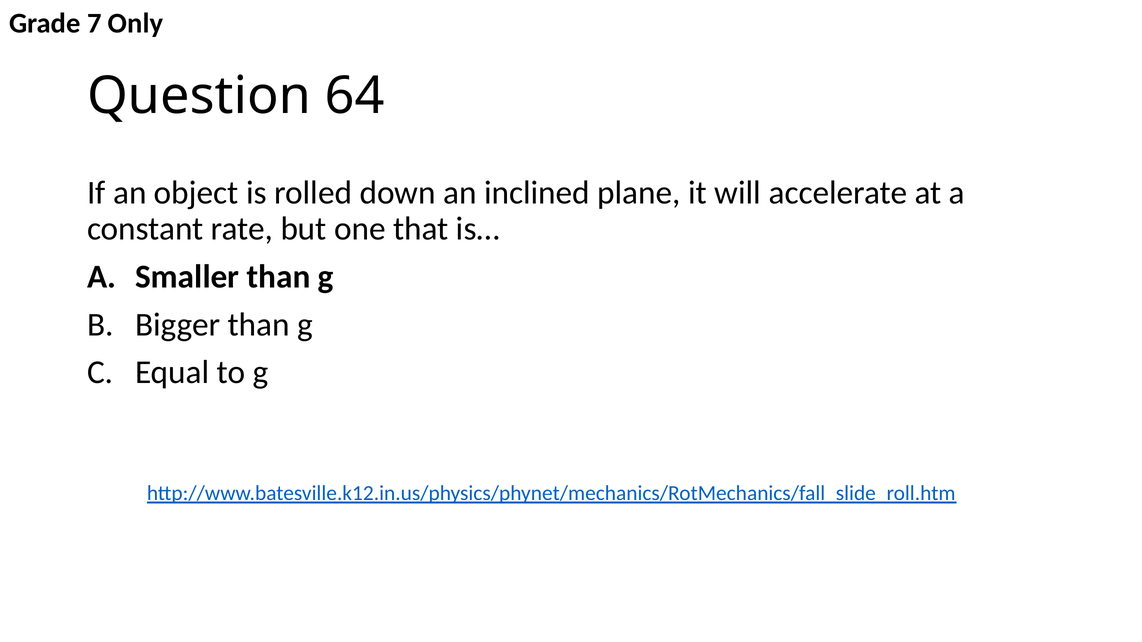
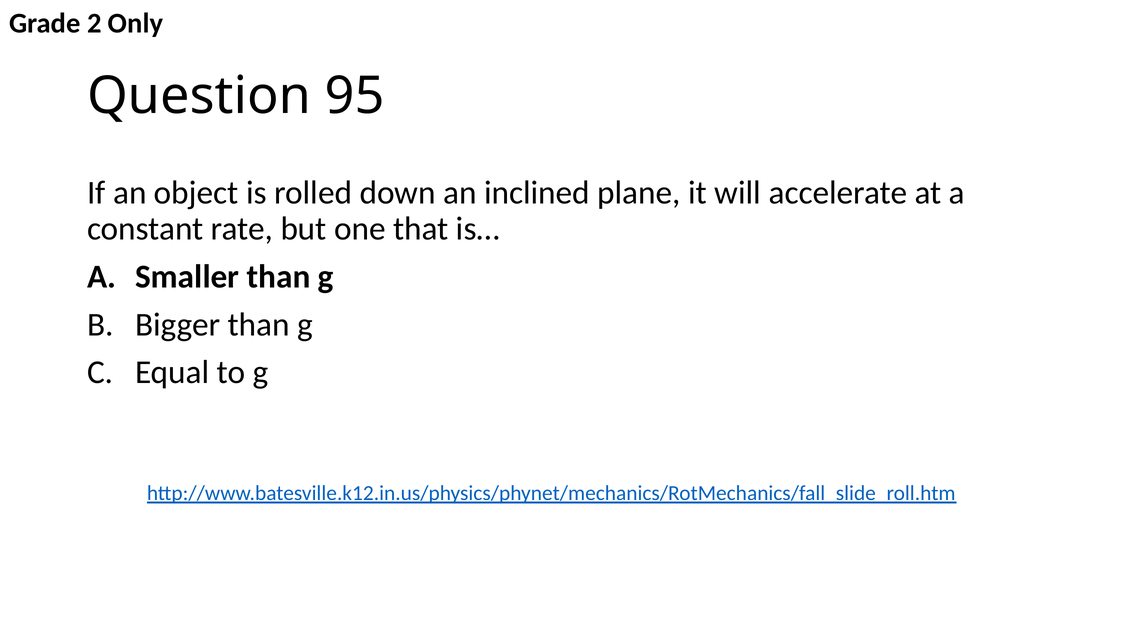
7: 7 -> 2
64: 64 -> 95
